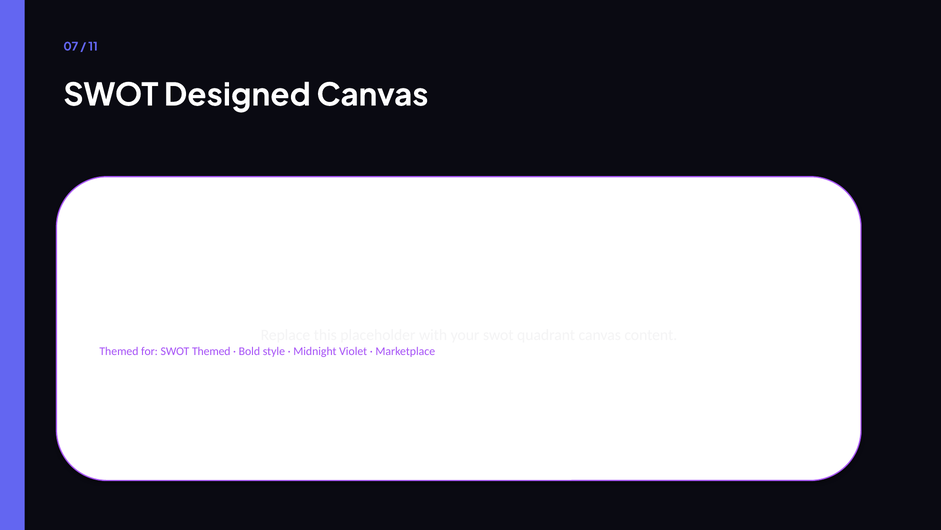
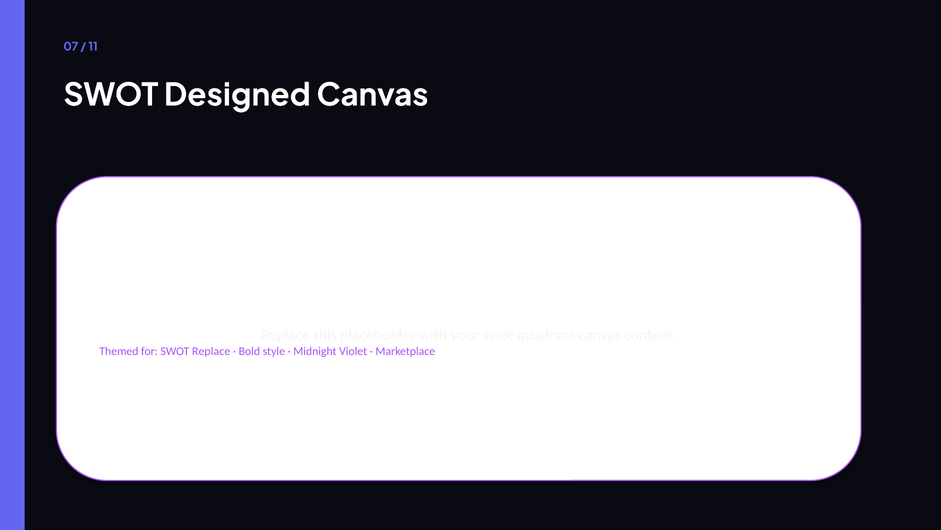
SWOT Themed: Themed -> Replace
